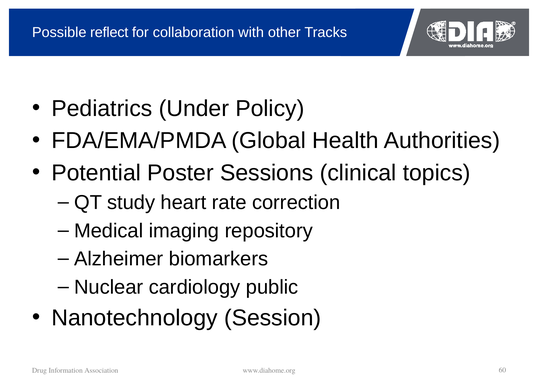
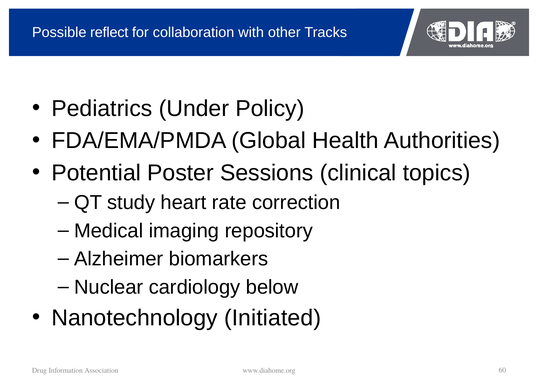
public: public -> below
Session: Session -> Initiated
